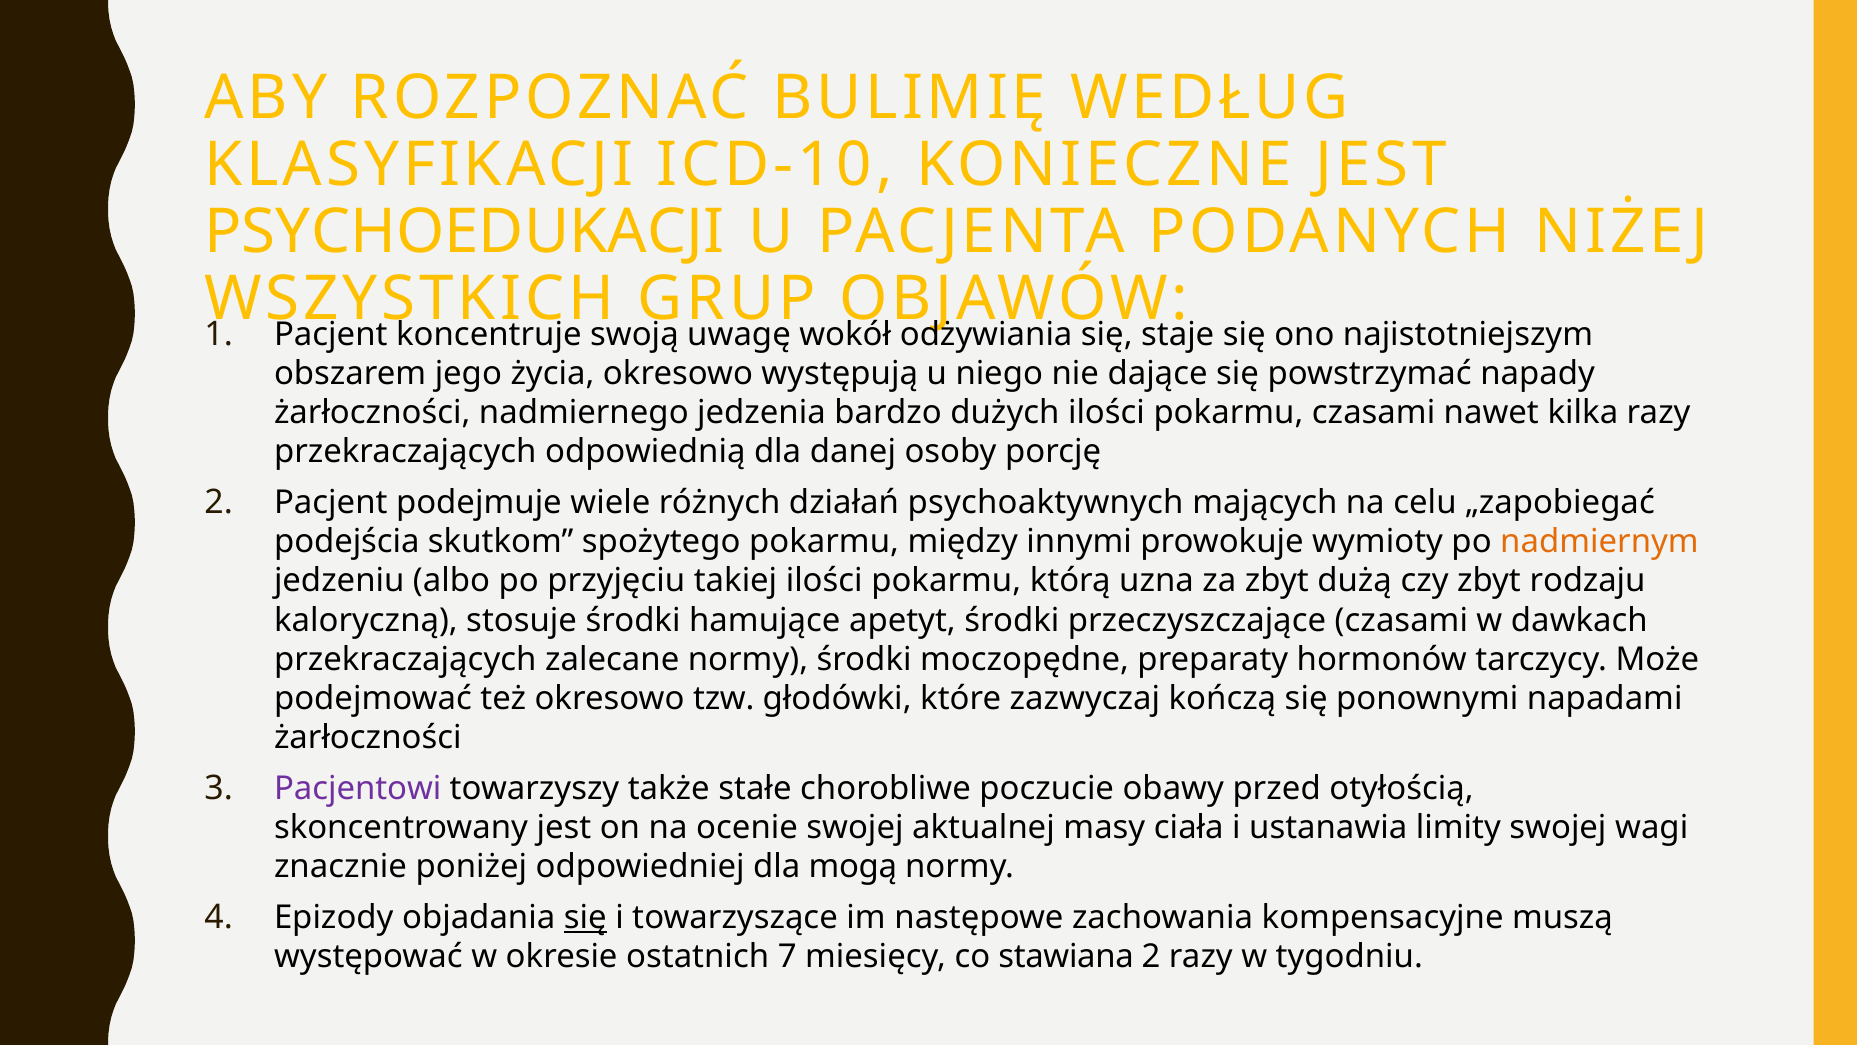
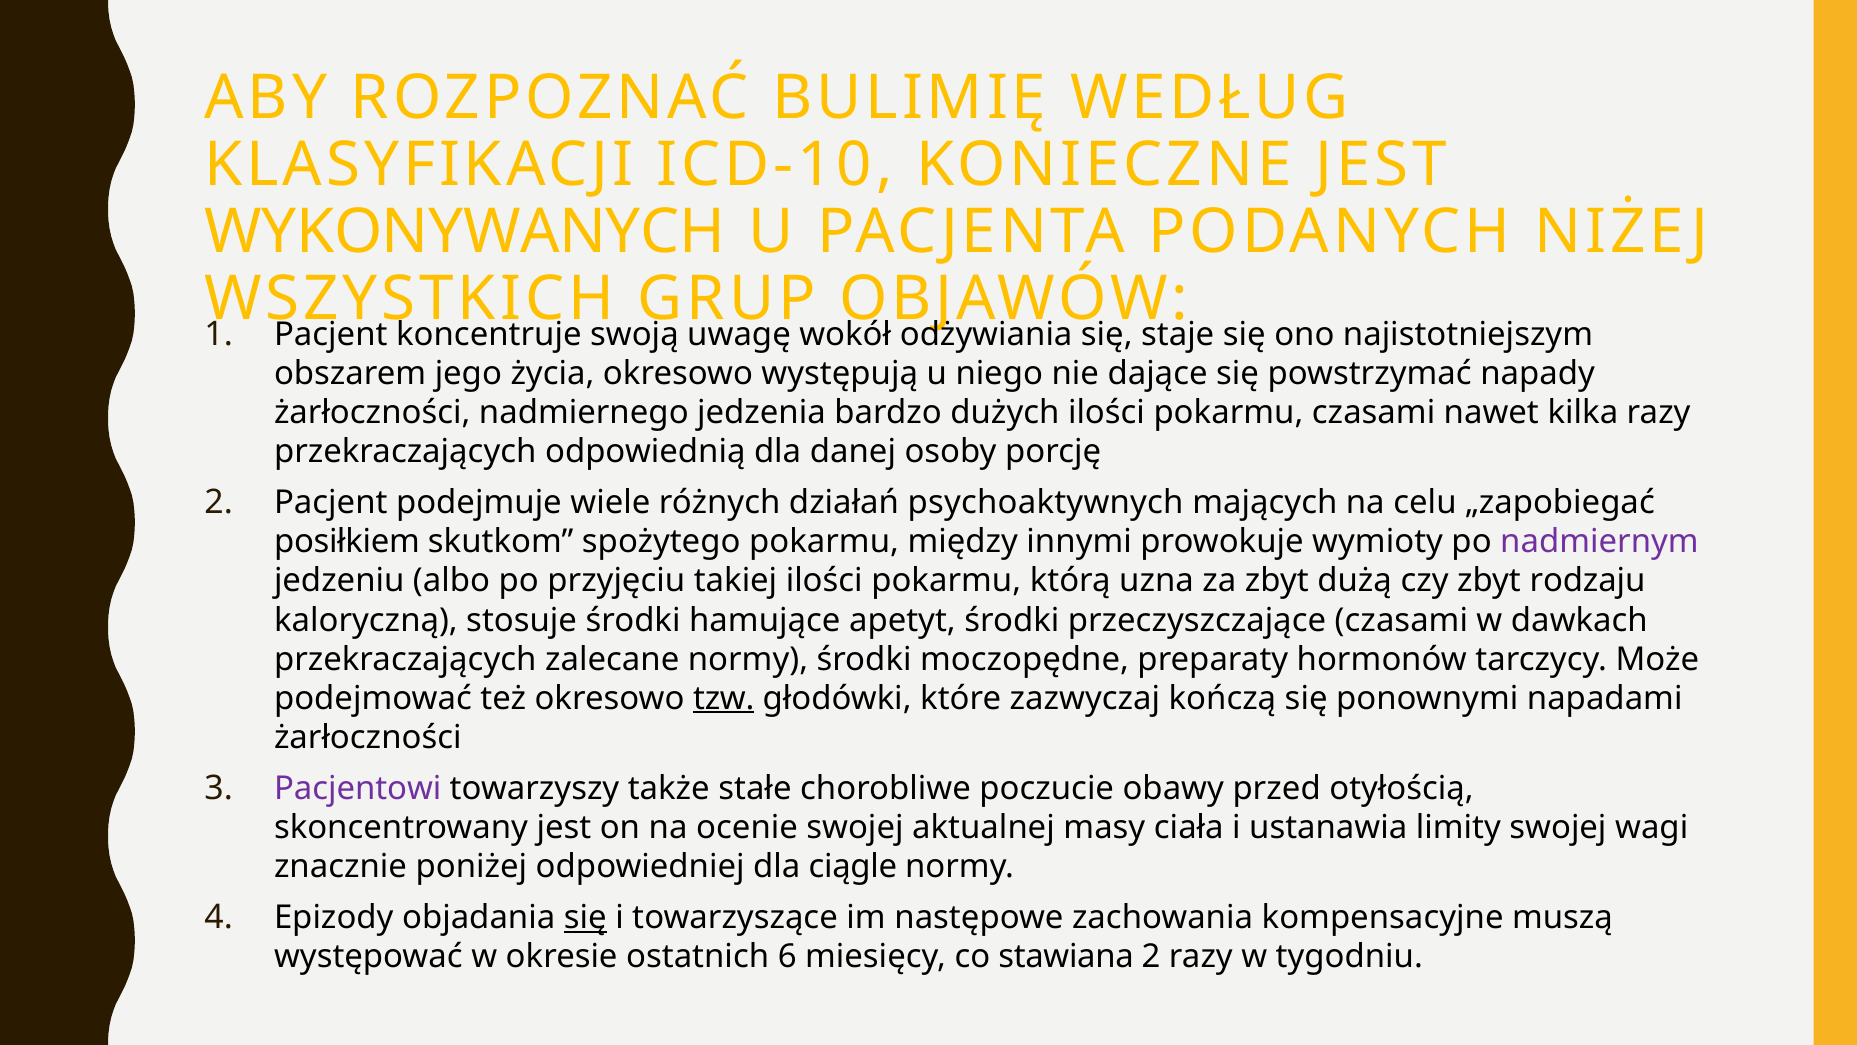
PSYCHOEDUKACJI: PSYCHOEDUKACJI -> WYKONYWANYCH
podejścia: podejścia -> posiłkiem
nadmiernym colour: orange -> purple
tzw underline: none -> present
mogą: mogą -> ciągle
7: 7 -> 6
